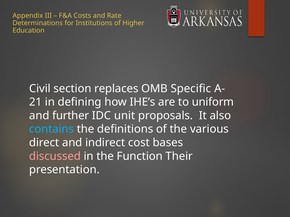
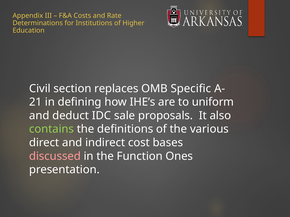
further: further -> deduct
unit: unit -> sale
contains colour: light blue -> light green
Their: Their -> Ones
